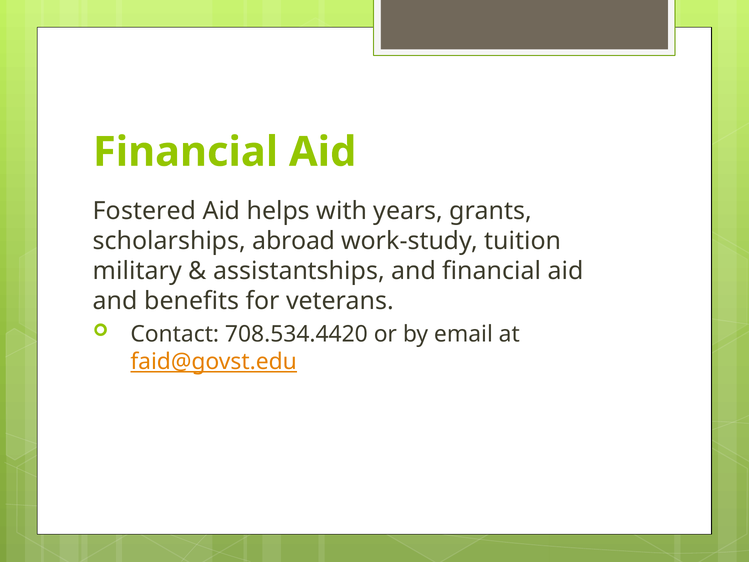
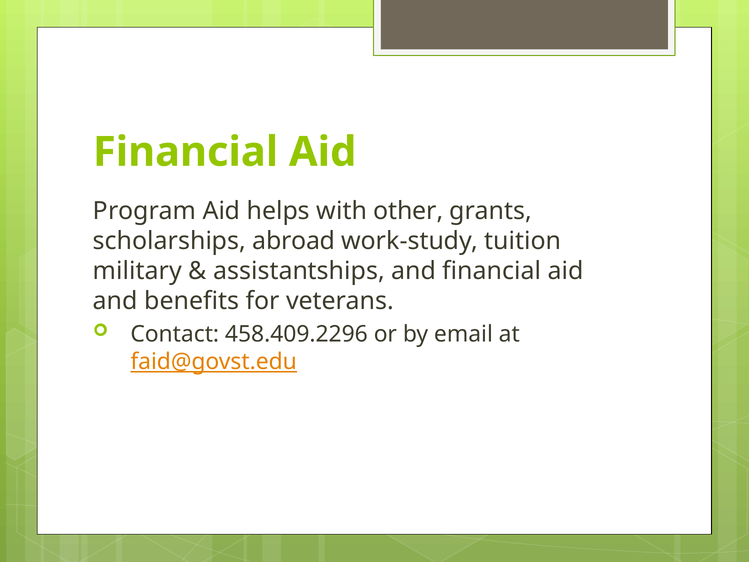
Fostered: Fostered -> Program
years: years -> other
708.534.4420: 708.534.4420 -> 458.409.2296
